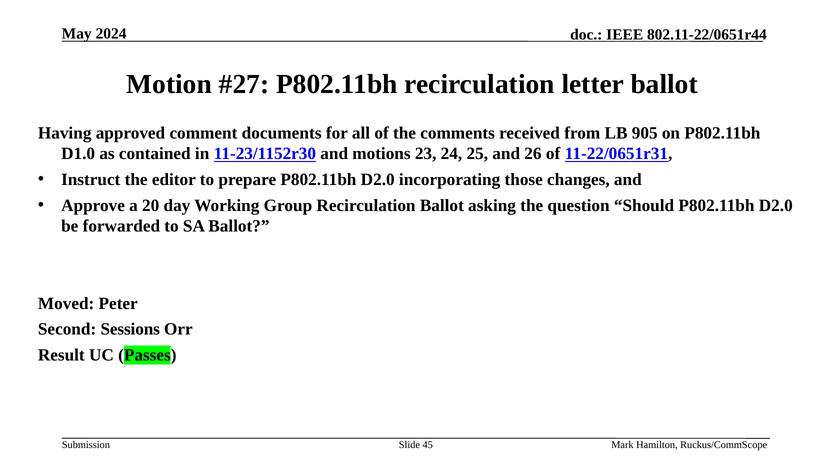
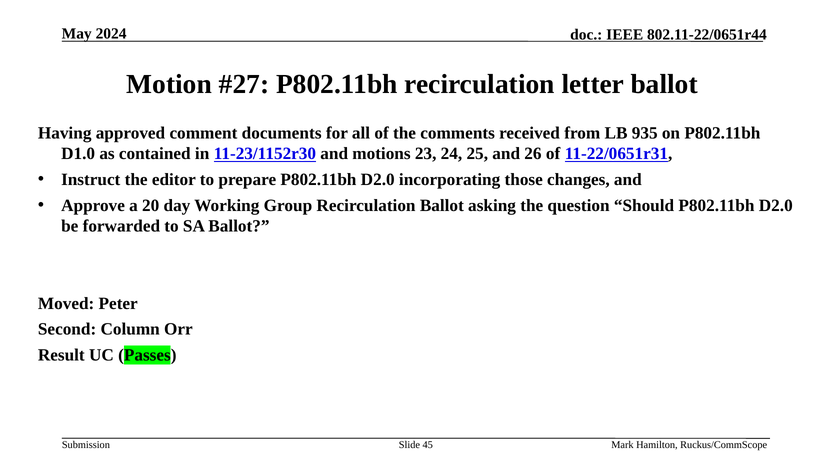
905: 905 -> 935
Sessions: Sessions -> Column
